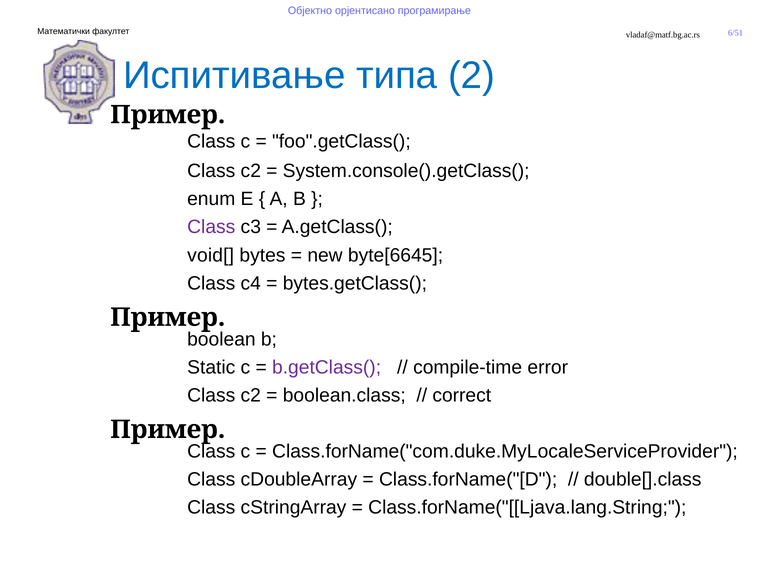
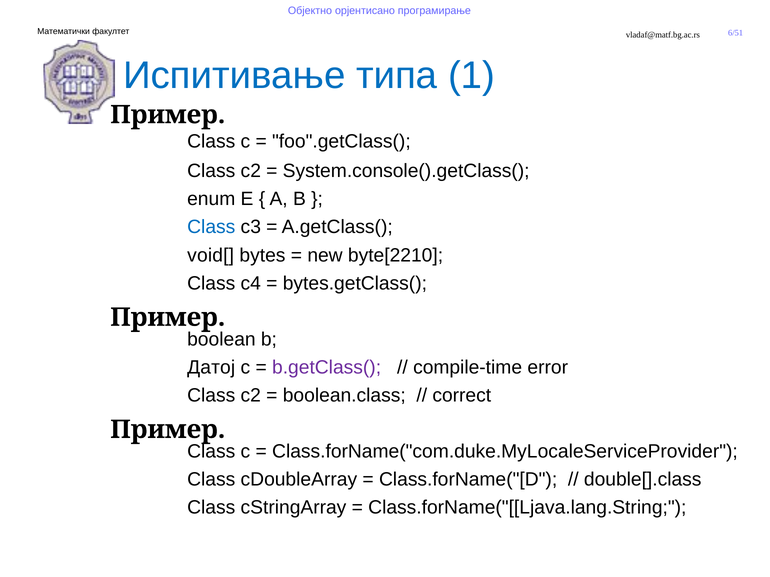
2: 2 -> 1
Class at (211, 227) colour: purple -> blue
byte[6645: byte[6645 -> byte[2210
Static: Static -> Датој
